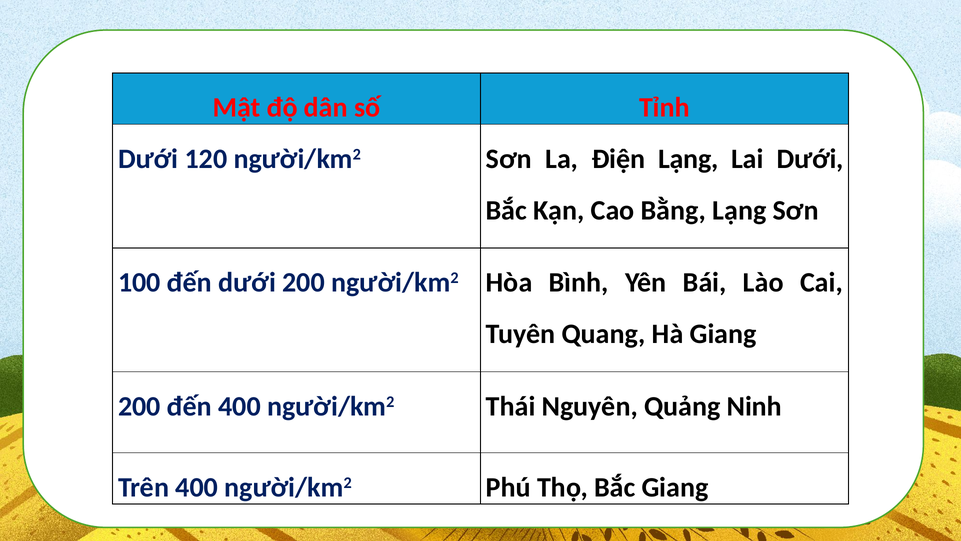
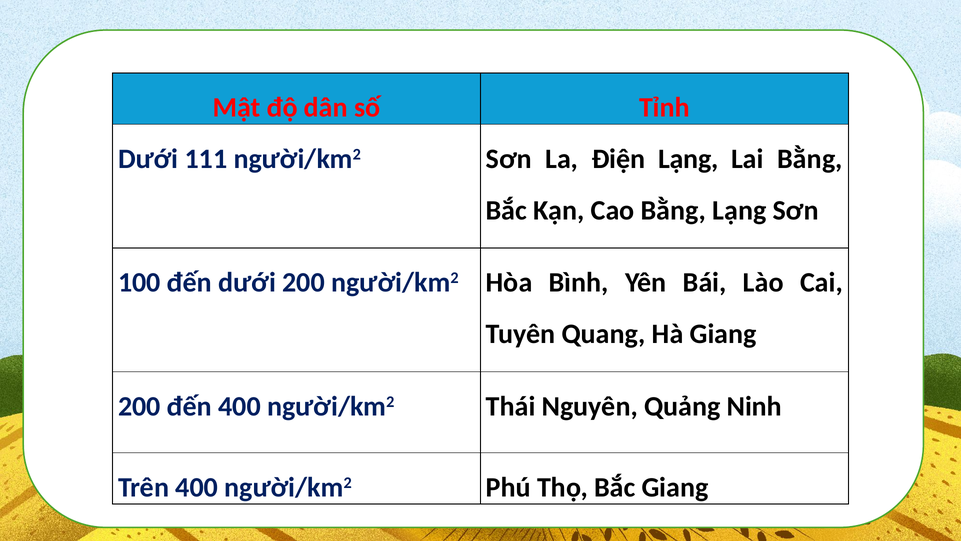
120: 120 -> 111
Lai Dưới: Dưới -> Bằng
